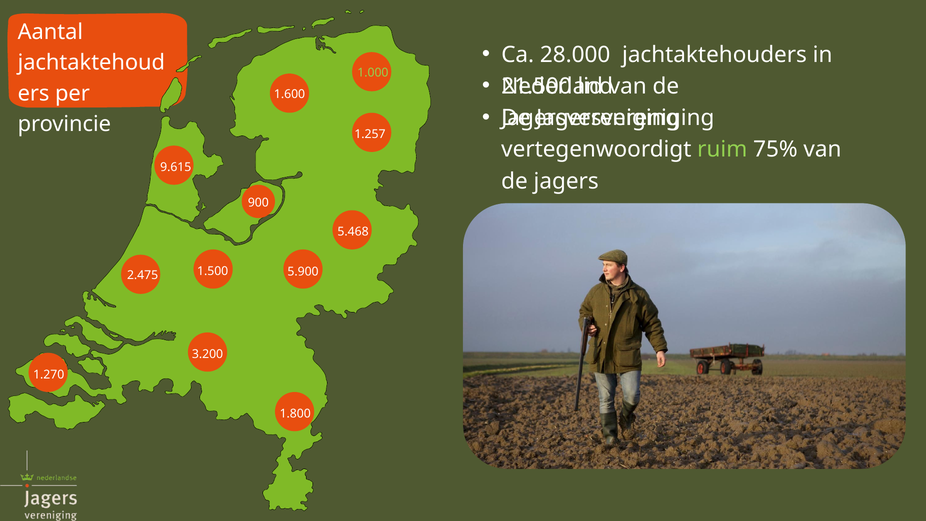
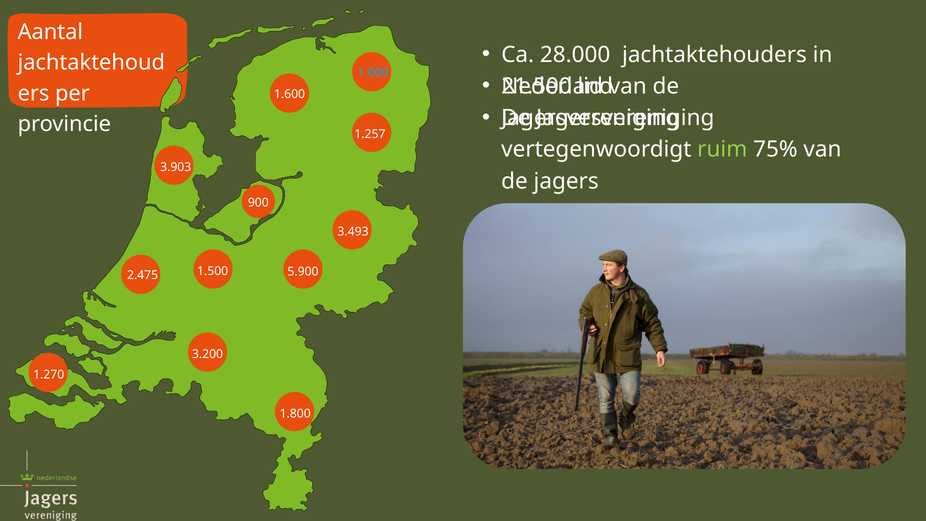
1.000 colour: light green -> light blue
9.615: 9.615 -> 3.903
5.468: 5.468 -> 3.493
